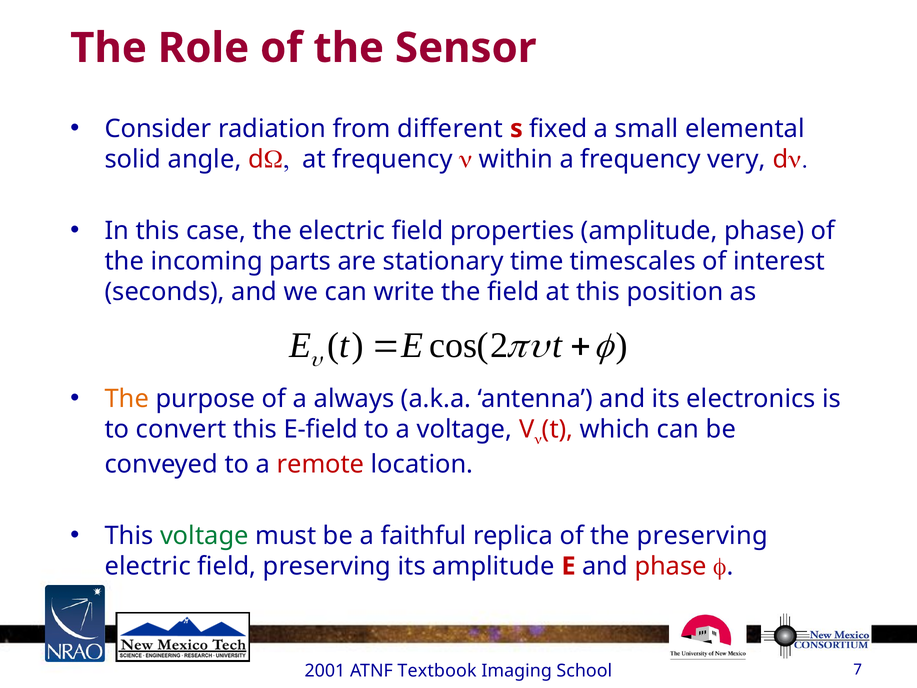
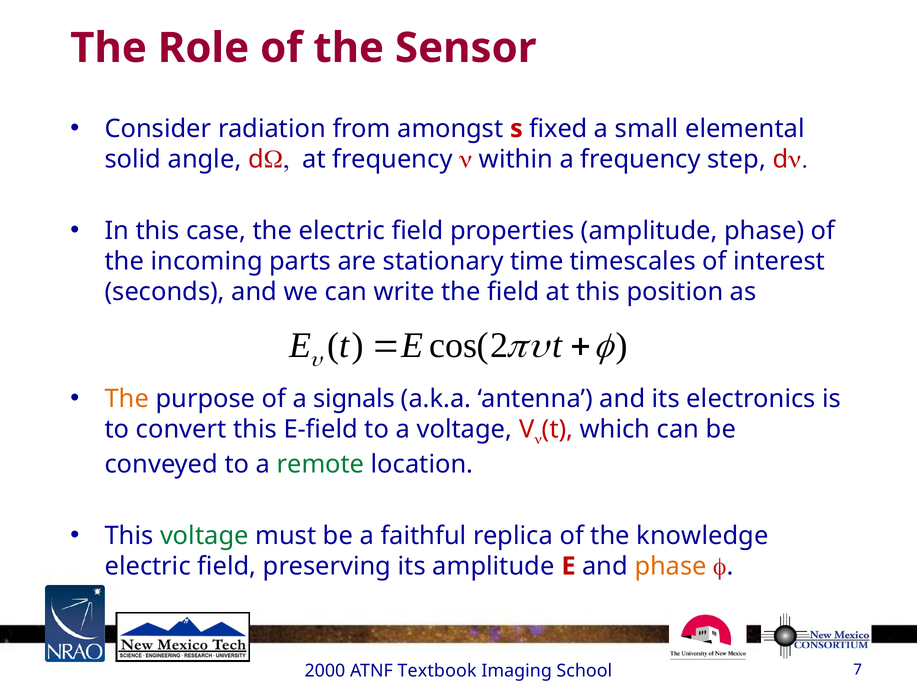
different: different -> amongst
very: very -> step
always: always -> signals
remote colour: red -> green
the preserving: preserving -> knowledge
phase at (671, 566) colour: red -> orange
2001: 2001 -> 2000
